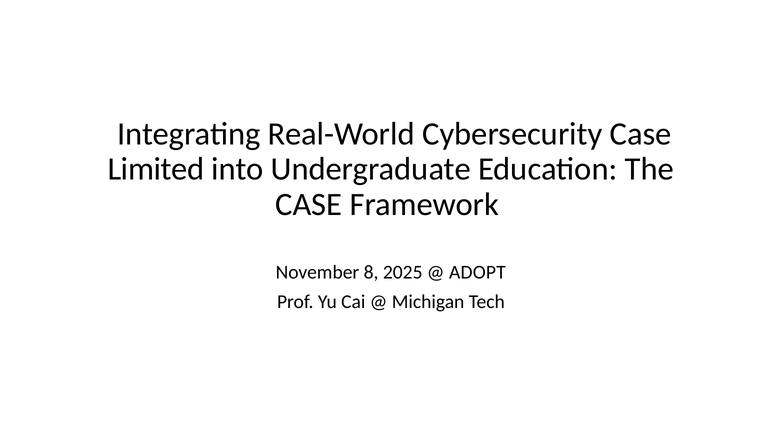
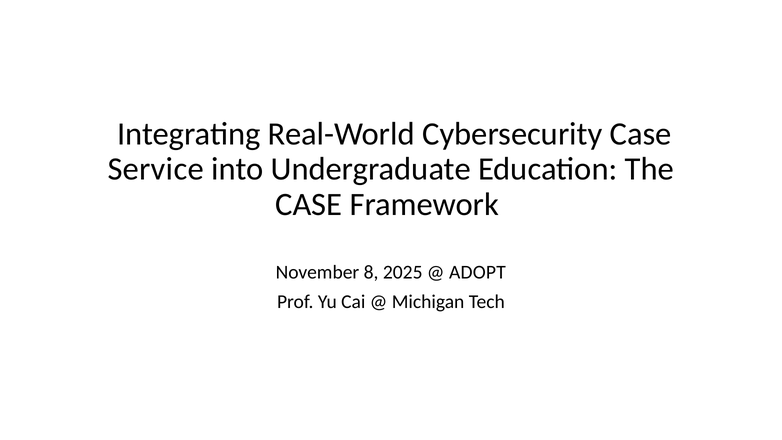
Limited: Limited -> Service
